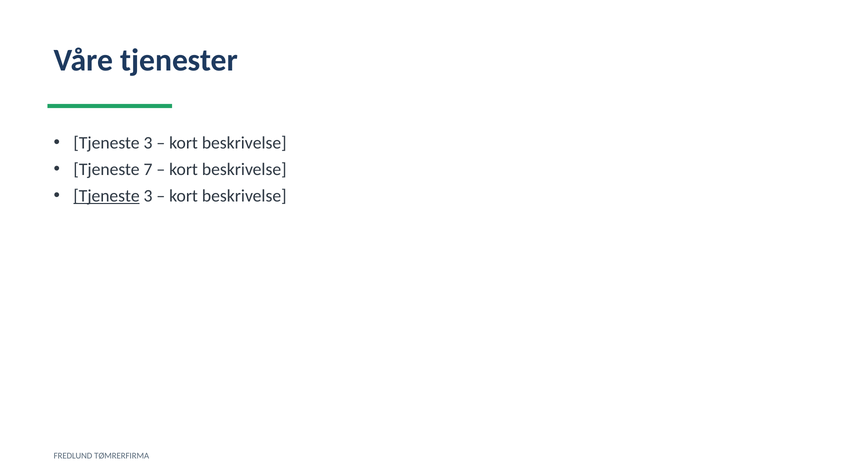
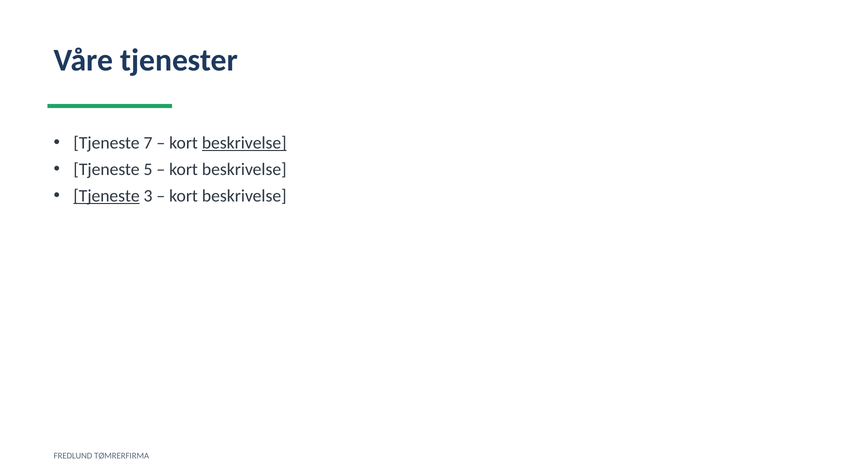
3 at (148, 143): 3 -> 7
beskrivelse at (244, 143) underline: none -> present
7: 7 -> 5
